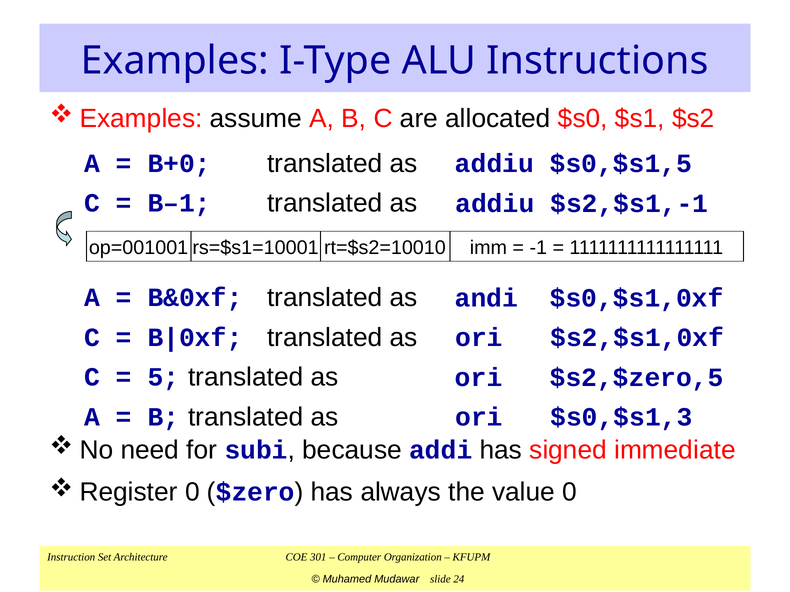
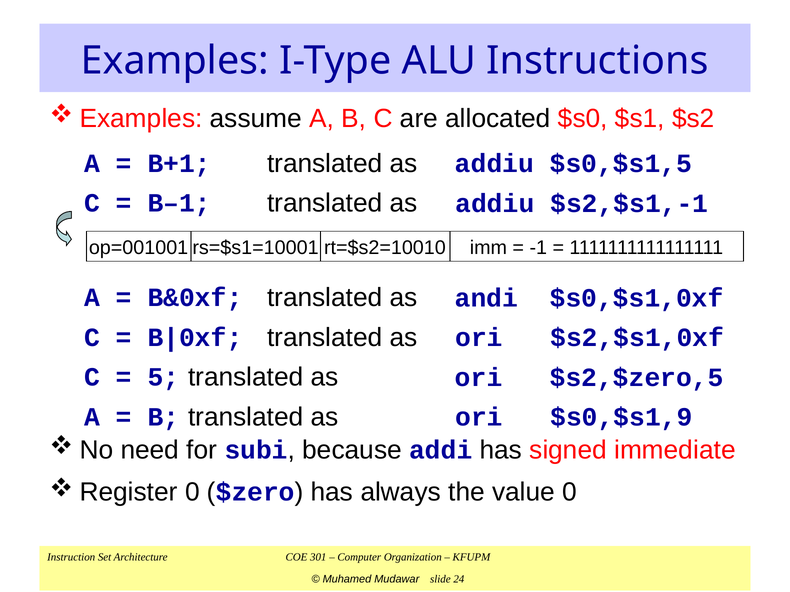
B+0: B+0 -> B+1
$s0,$s1,3: $s0,$s1,3 -> $s0,$s1,9
